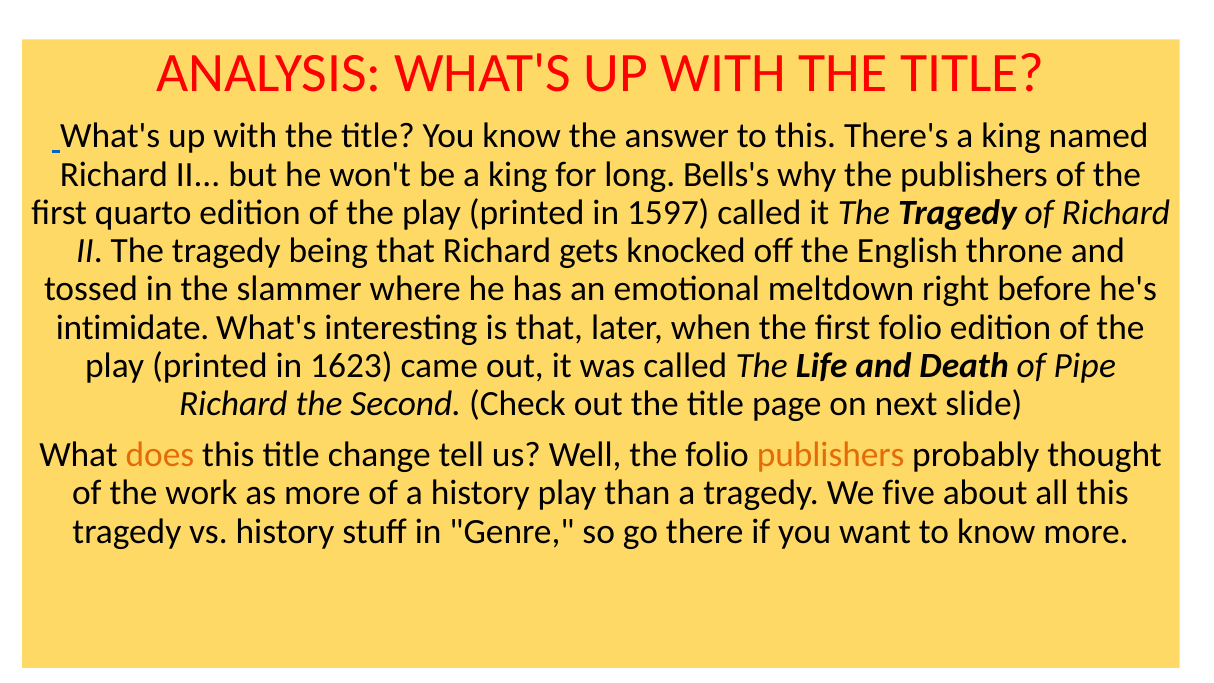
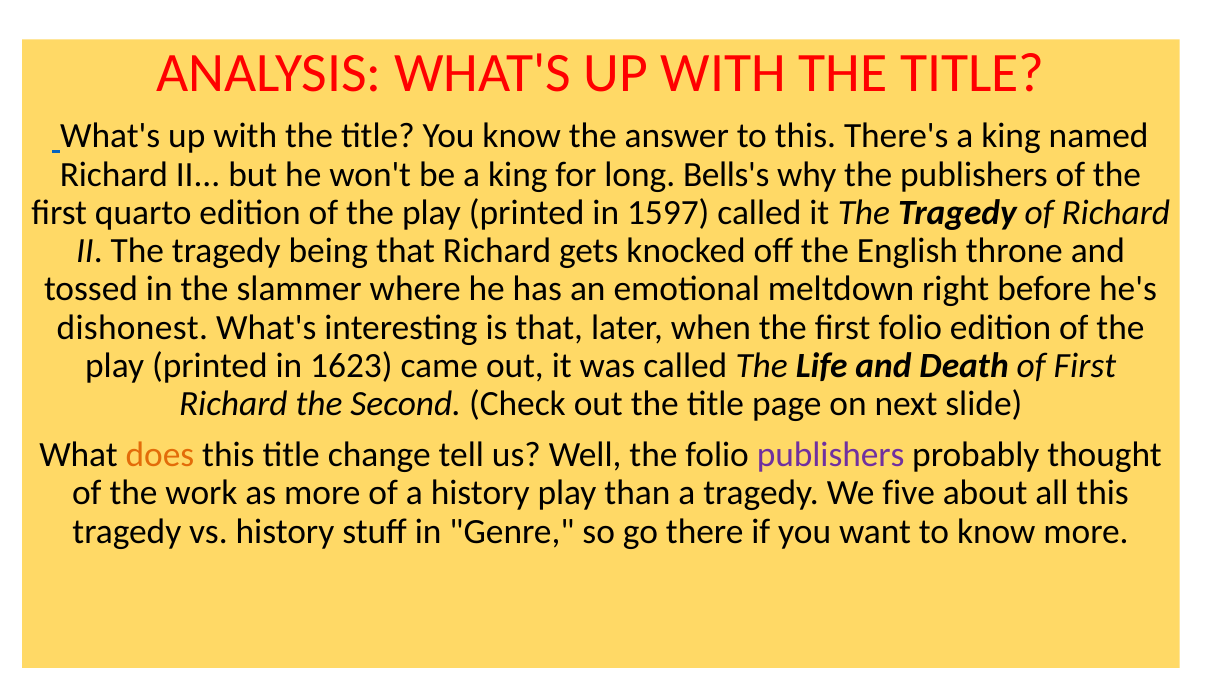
intimidate: intimidate -> dishonest
of Pipe: Pipe -> First
publishers at (831, 455) colour: orange -> purple
